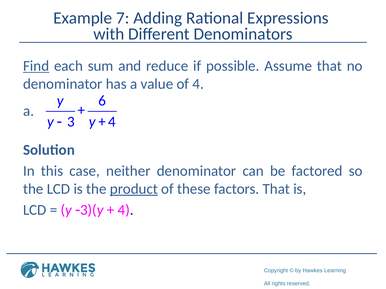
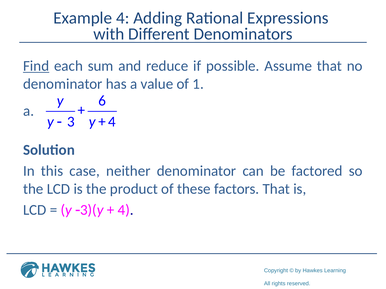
Example 7: 7 -> 4
of 4: 4 -> 1
product underline: present -> none
